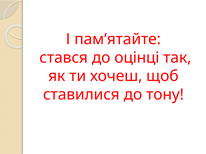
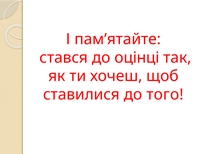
тону: тону -> того
